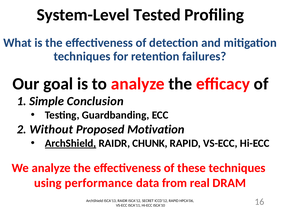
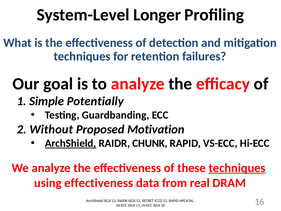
Tested: Tested -> Longer
Conclusion: Conclusion -> Potentially
techniques at (237, 168) underline: none -> present
using performance: performance -> effectiveness
